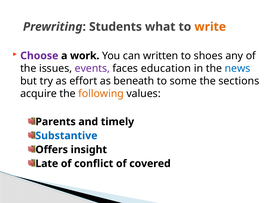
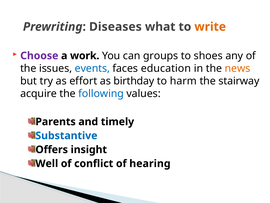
Students: Students -> Diseases
written: written -> groups
events colour: purple -> blue
news colour: blue -> orange
beneath: beneath -> birthday
some: some -> harm
sections: sections -> stairway
following colour: orange -> blue
Late: Late -> Well
covered: covered -> hearing
